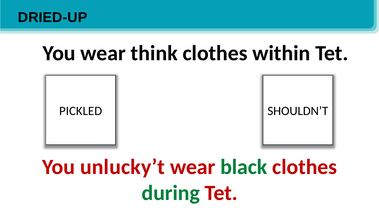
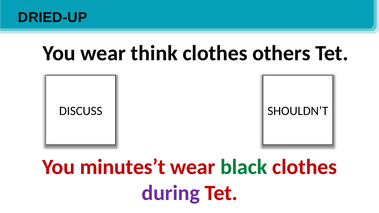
within: within -> others
PICKLED: PICKLED -> DISCUSS
unlucky’t: unlucky’t -> minutes’t
during colour: green -> purple
